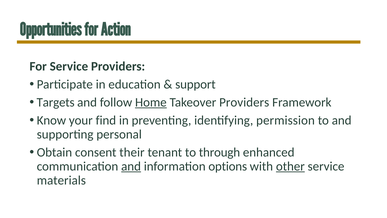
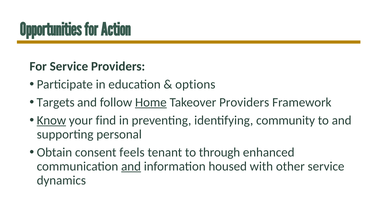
support: support -> options
Know underline: none -> present
permission: permission -> community
their: their -> feels
options: options -> housed
other underline: present -> none
materials: materials -> dynamics
